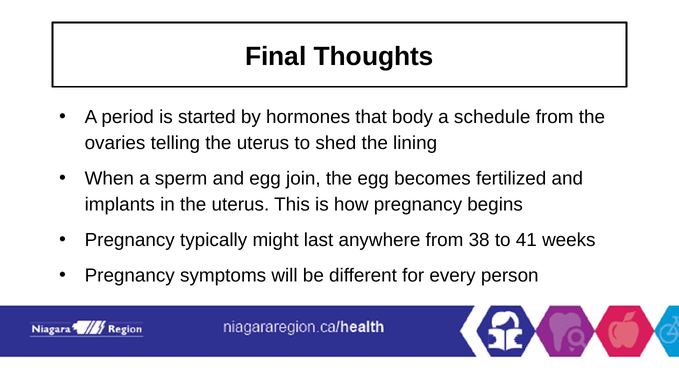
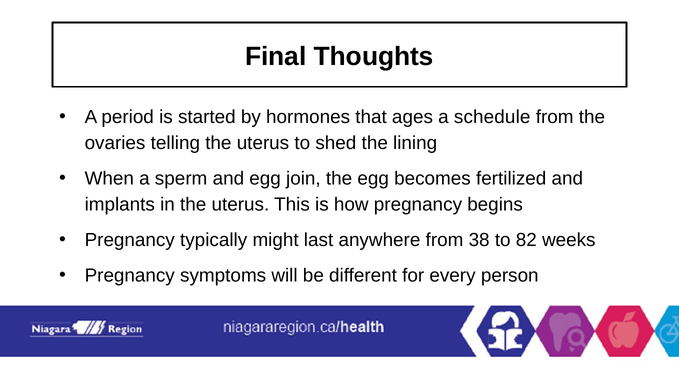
body: body -> ages
41: 41 -> 82
